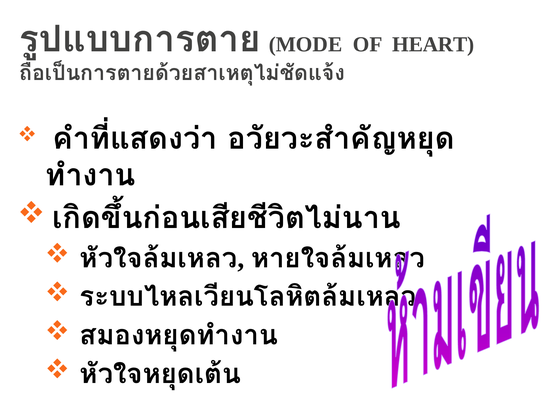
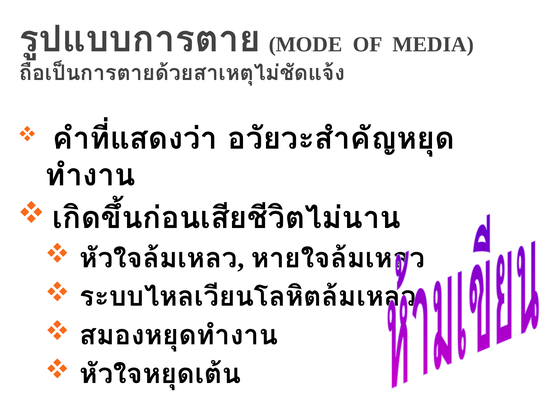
HEART: HEART -> MEDIA
